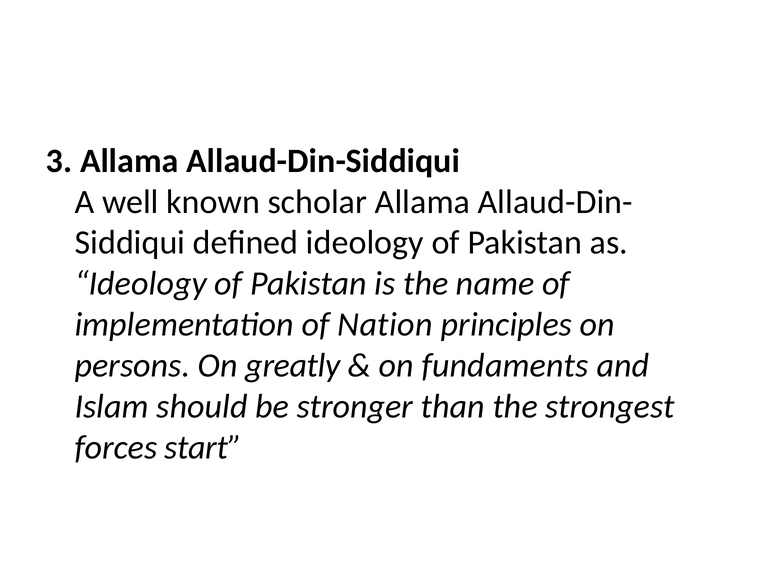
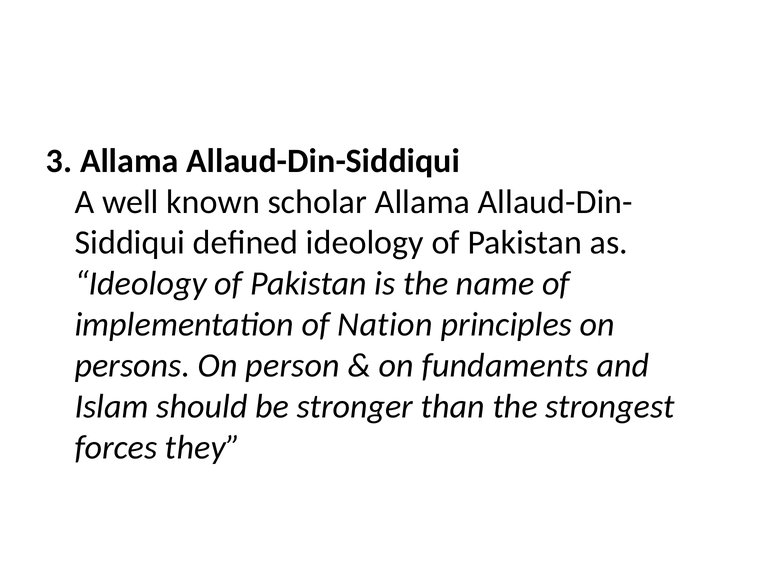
greatly: greatly -> person
start: start -> they
